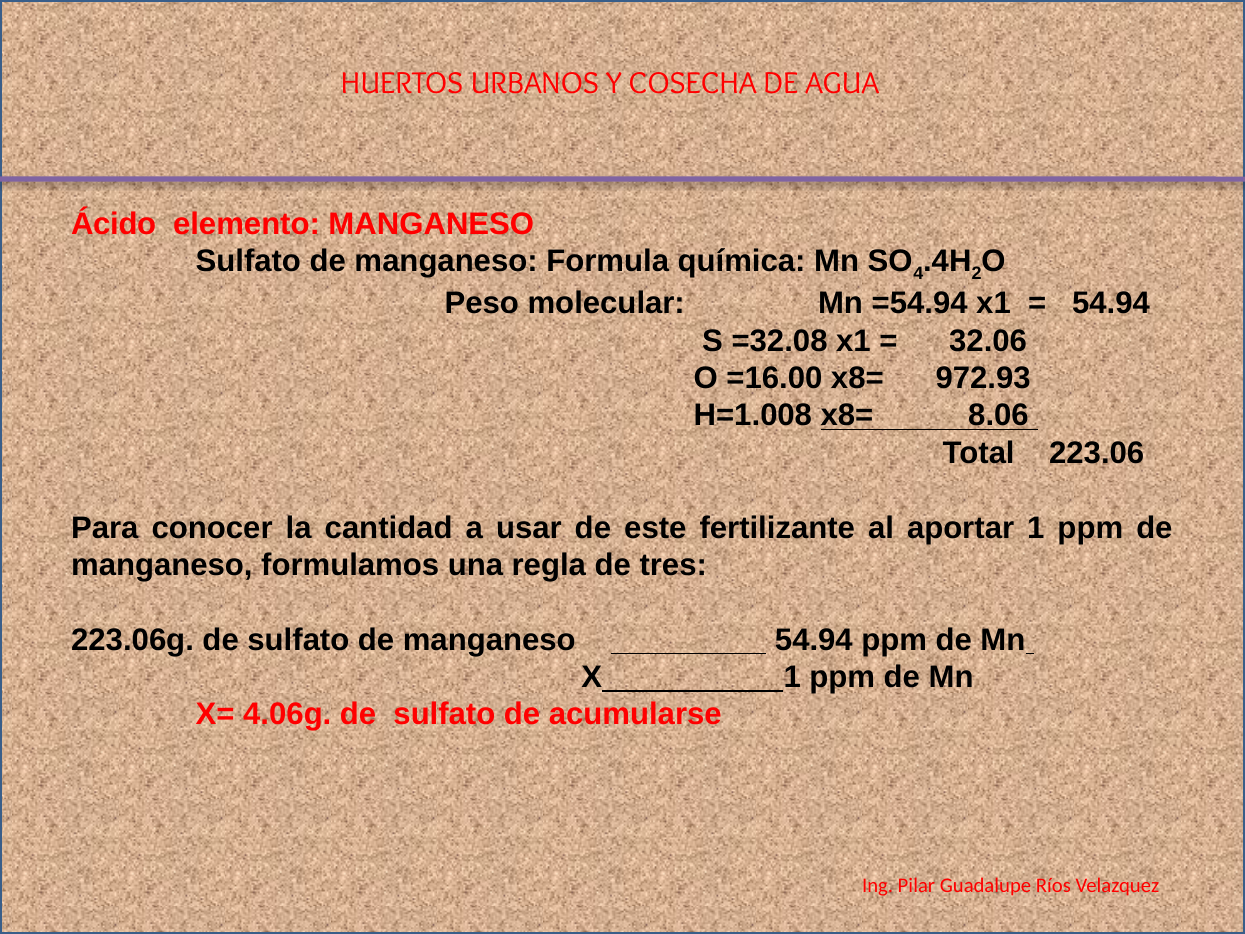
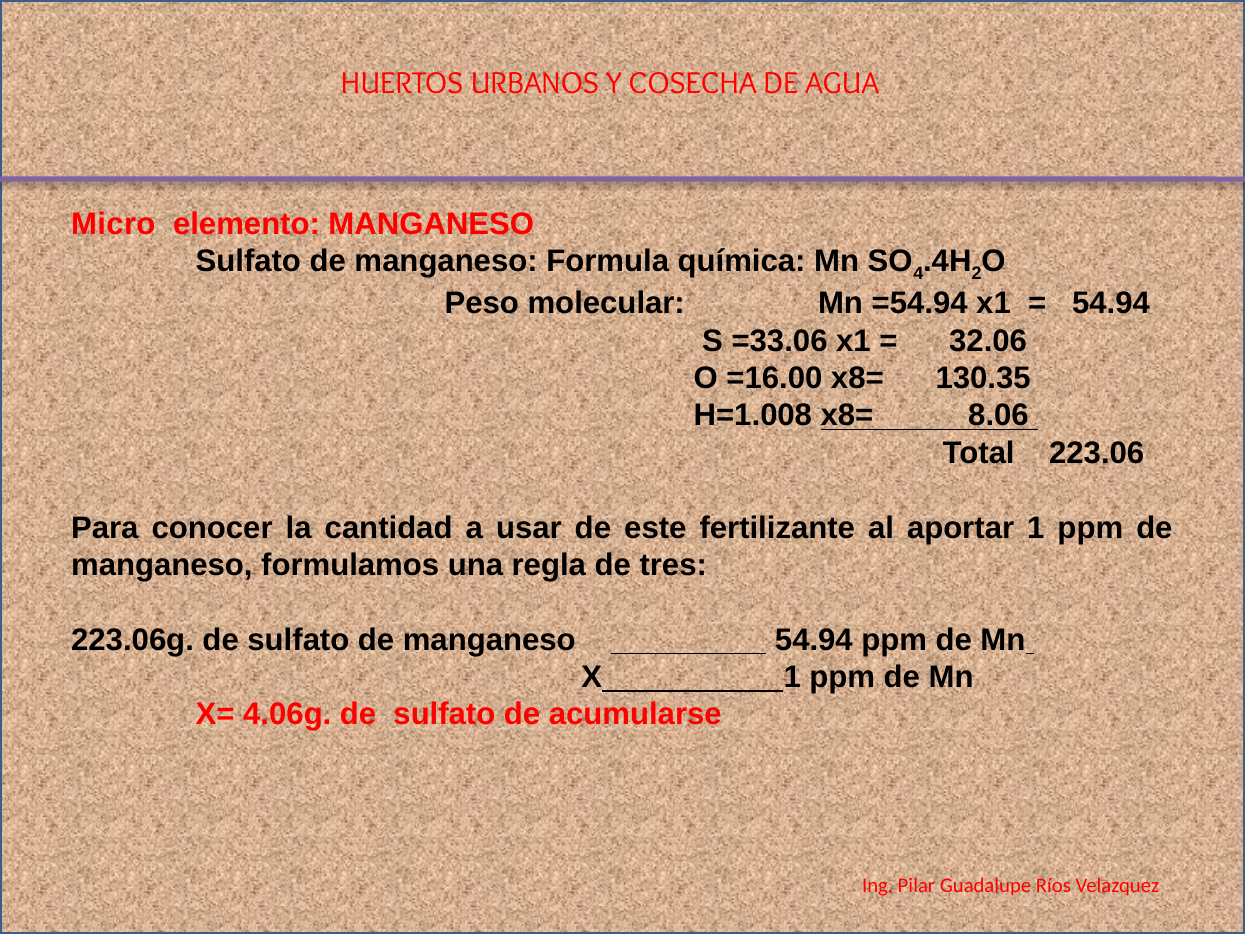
Ácido: Ácido -> Micro
=32.08: =32.08 -> =33.06
972.93: 972.93 -> 130.35
